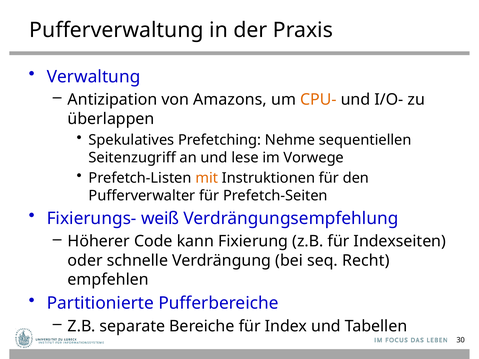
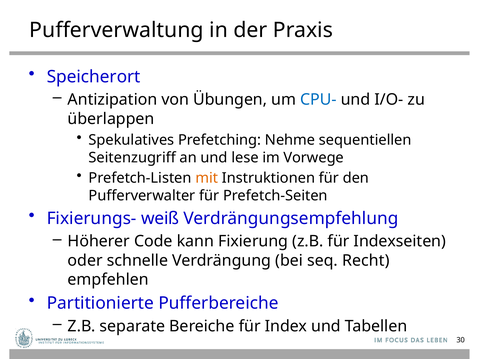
Verwaltung: Verwaltung -> Speicherort
Amazons: Amazons -> Übungen
CPU- colour: orange -> blue
